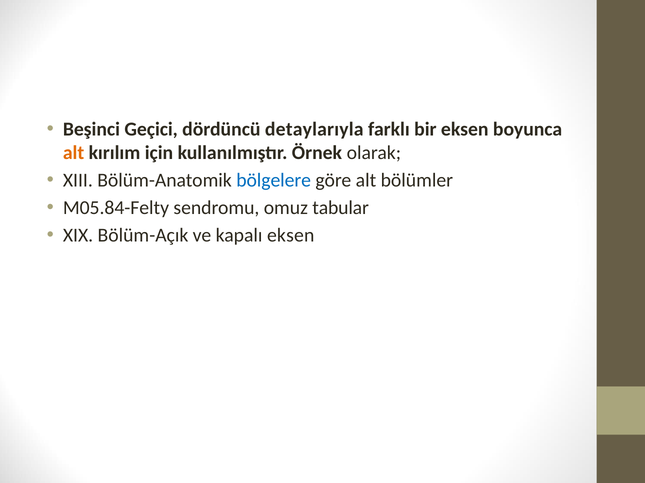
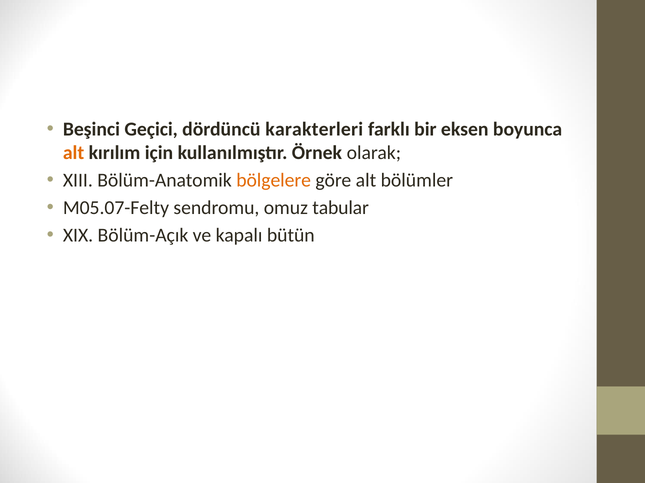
detaylarıyla: detaylarıyla -> karakterleri
bölgelere colour: blue -> orange
M05.84-Felty: M05.84-Felty -> M05.07-Felty
kapalı eksen: eksen -> bütün
